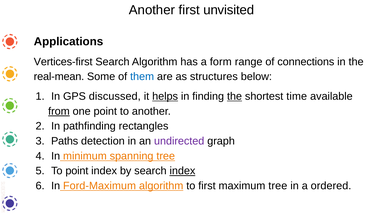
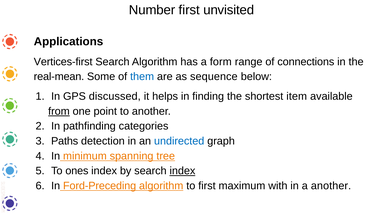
Another at (152, 10): Another -> Number
structures: structures -> sequence
helps underline: present -> none
the at (235, 96) underline: present -> none
time: time -> item
rectangles: rectangles -> categories
undirected colour: purple -> blue
To point: point -> ones
Ford-Maximum: Ford-Maximum -> Ford-Preceding
maximum tree: tree -> with
a ordered: ordered -> another
